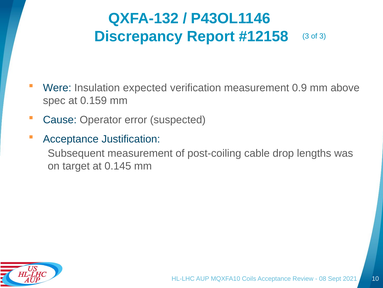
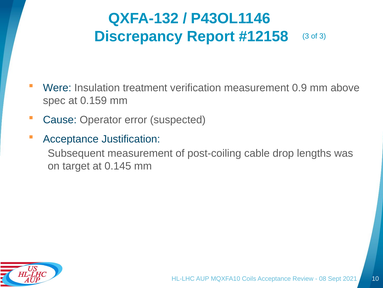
expected: expected -> treatment
